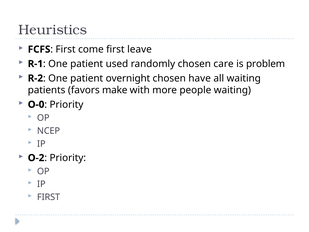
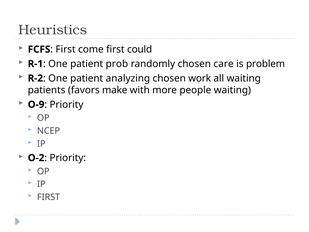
leave: leave -> could
used: used -> prob
overnight: overnight -> analyzing
have: have -> work
O-0: O-0 -> O-9
